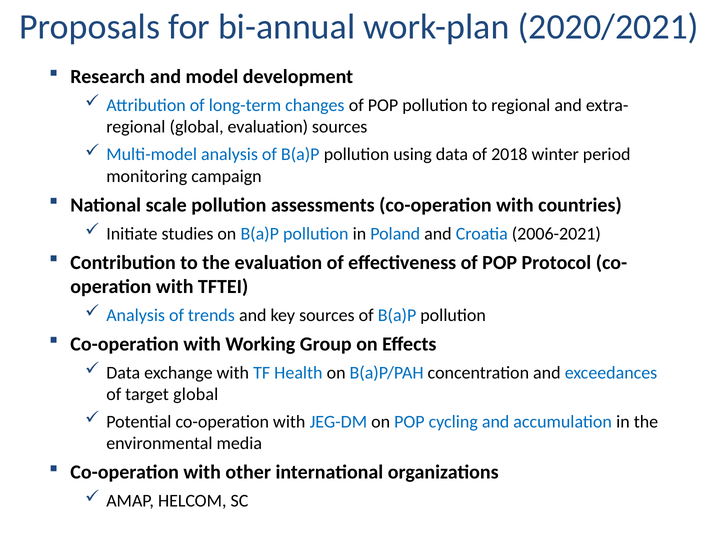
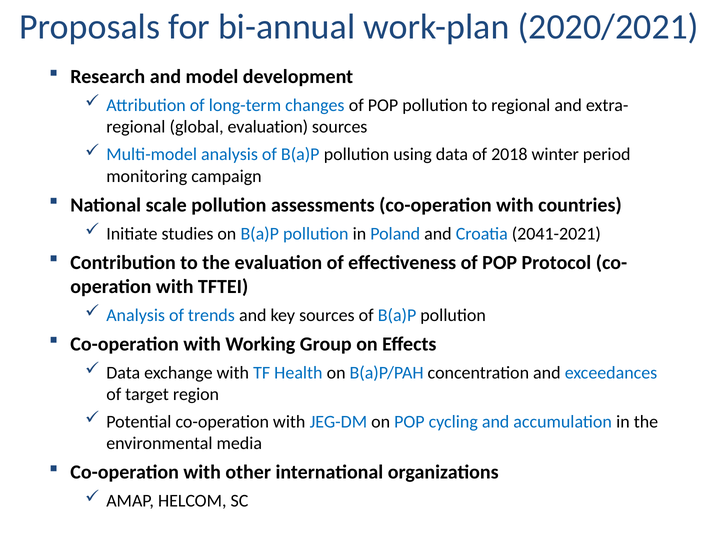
2006-2021: 2006-2021 -> 2041-2021
target global: global -> region
